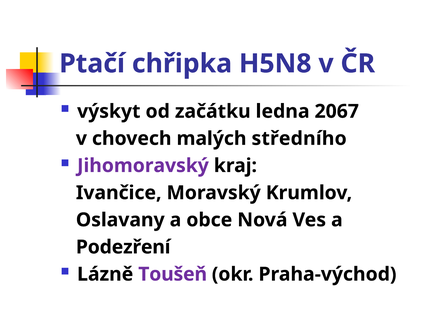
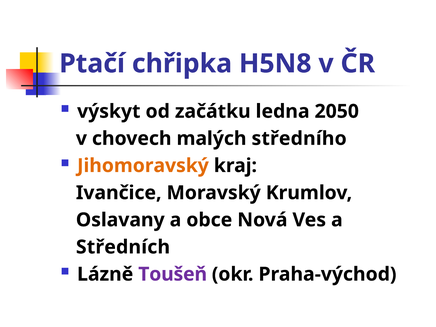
2067: 2067 -> 2050
Jihomoravský colour: purple -> orange
Podezření: Podezření -> Středních
